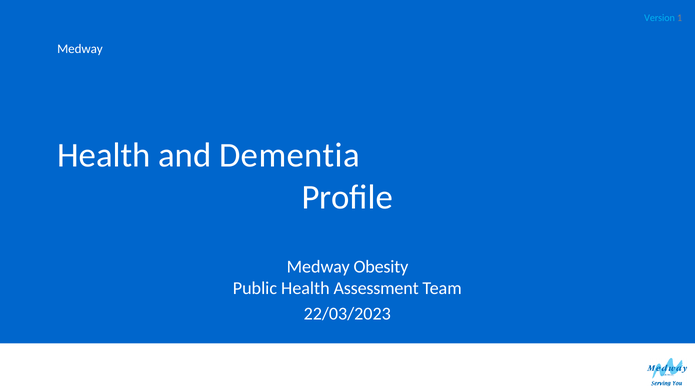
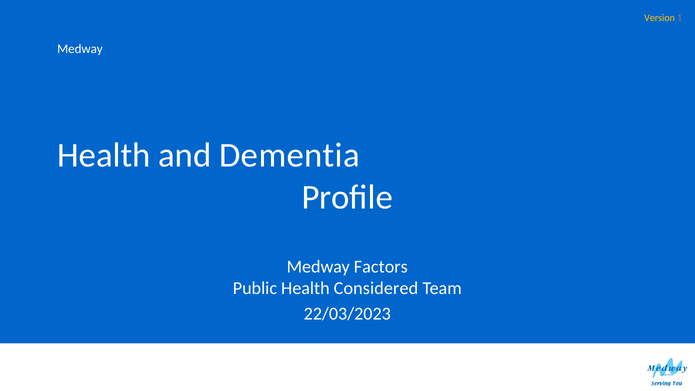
Version colour: light blue -> yellow
Obesity: Obesity -> Factors
Assessment: Assessment -> Considered
